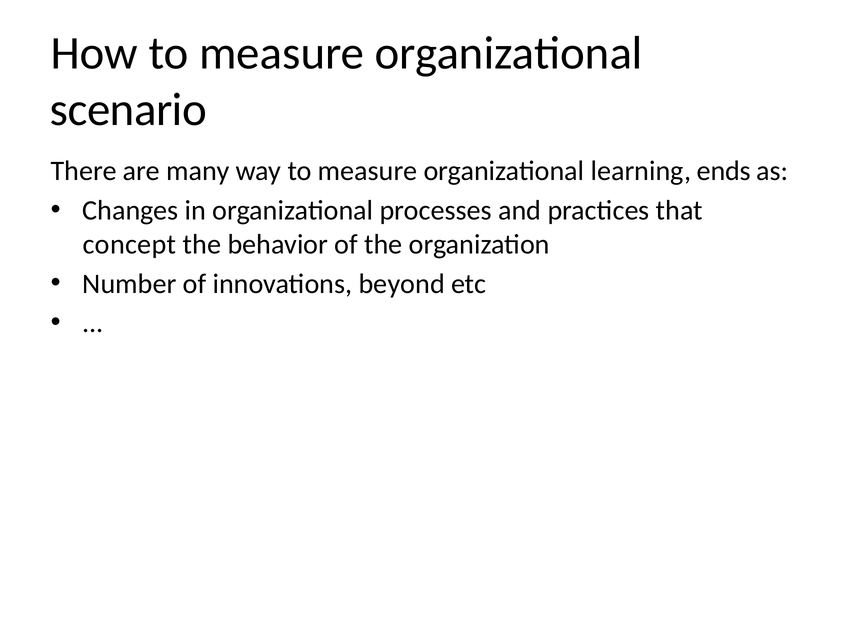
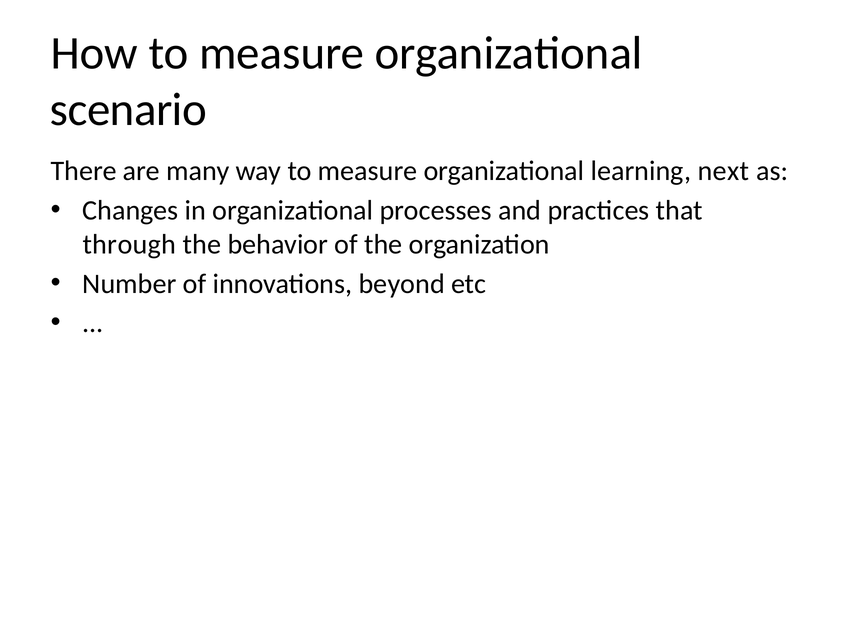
ends: ends -> next
concept: concept -> through
